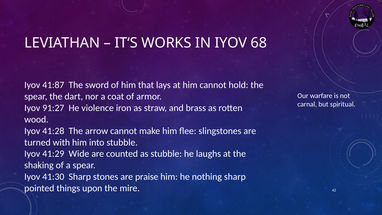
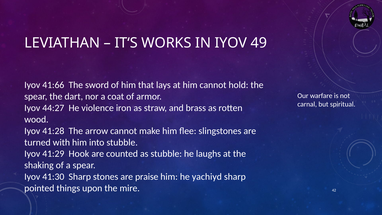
68: 68 -> 49
41:87: 41:87 -> 41:66
91:27: 91:27 -> 44:27
Wide: Wide -> Hook
nothing: nothing -> yachiyd
